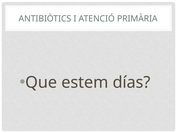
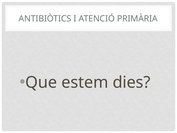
días: días -> dies
